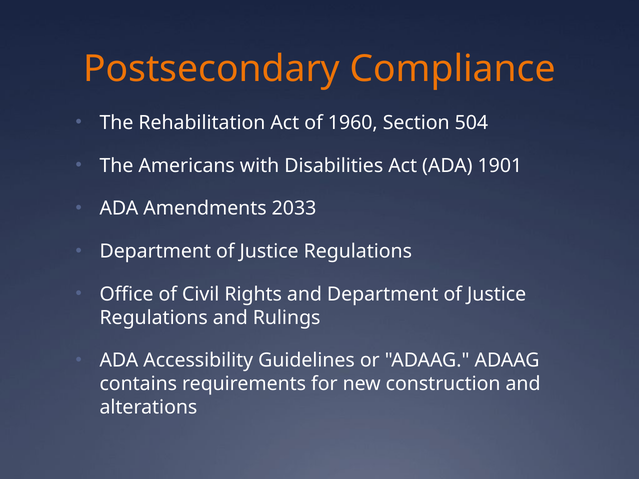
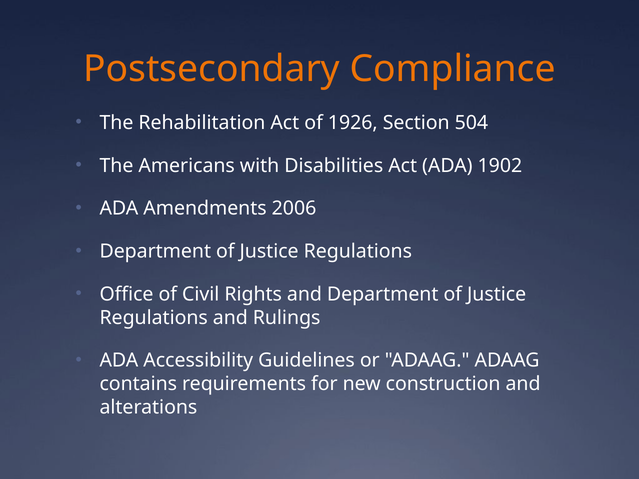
1960: 1960 -> 1926
1901: 1901 -> 1902
2033: 2033 -> 2006
